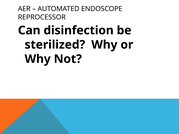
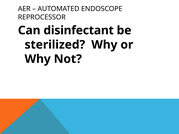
disinfection: disinfection -> disinfectant
